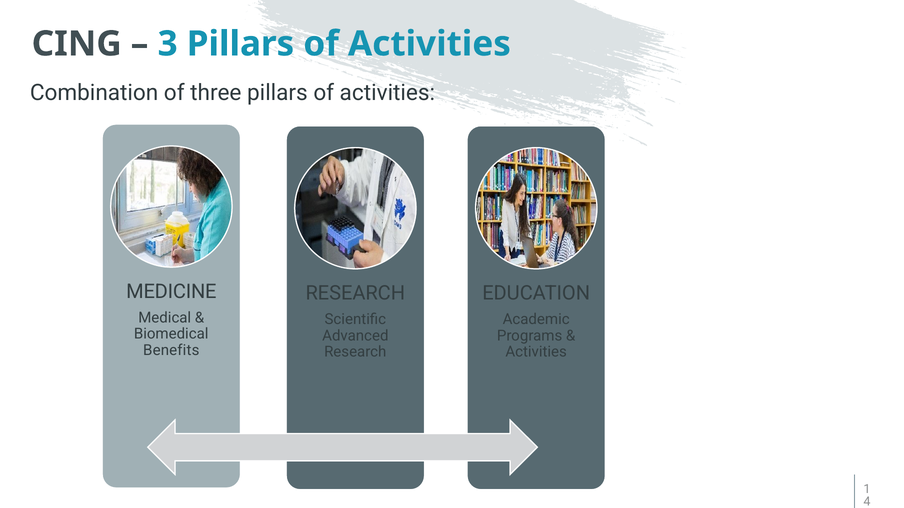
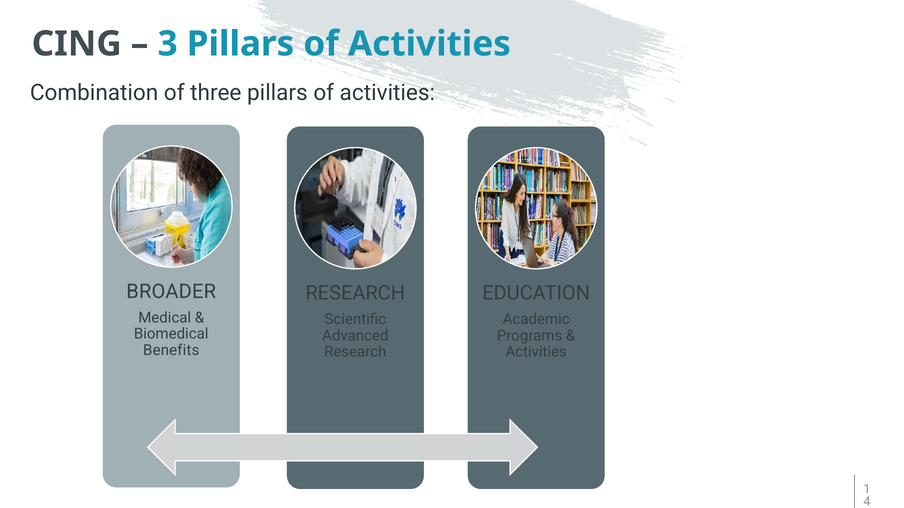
MEDICINE: MEDICINE -> BROADER
